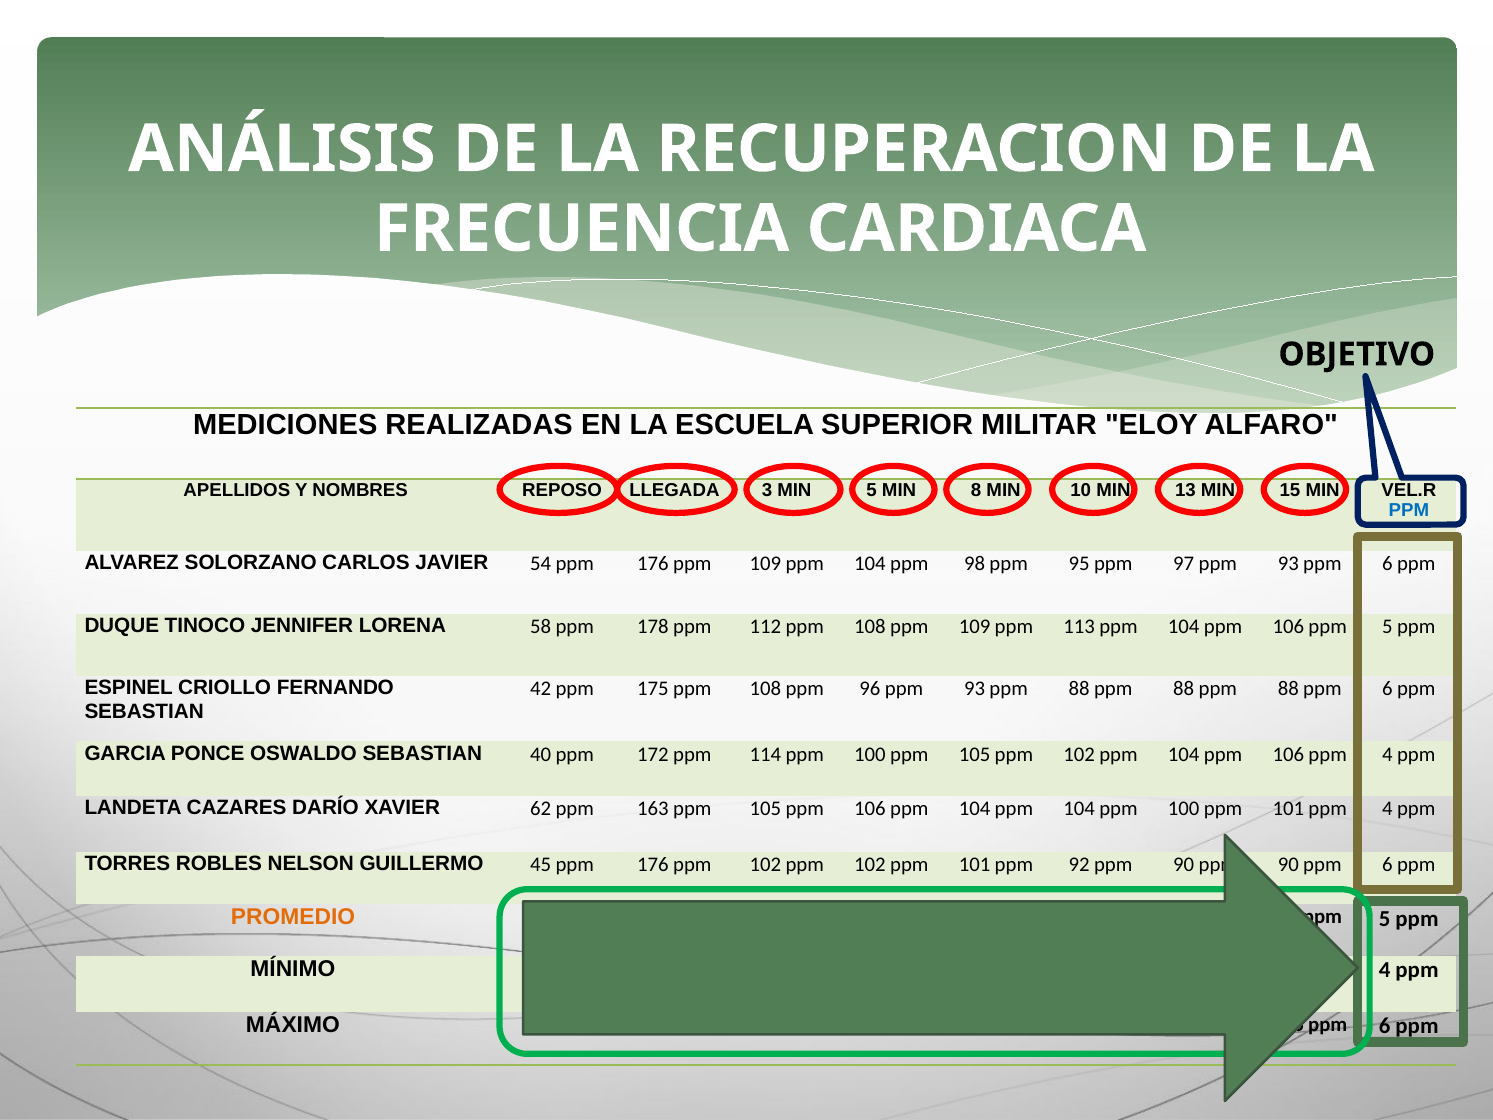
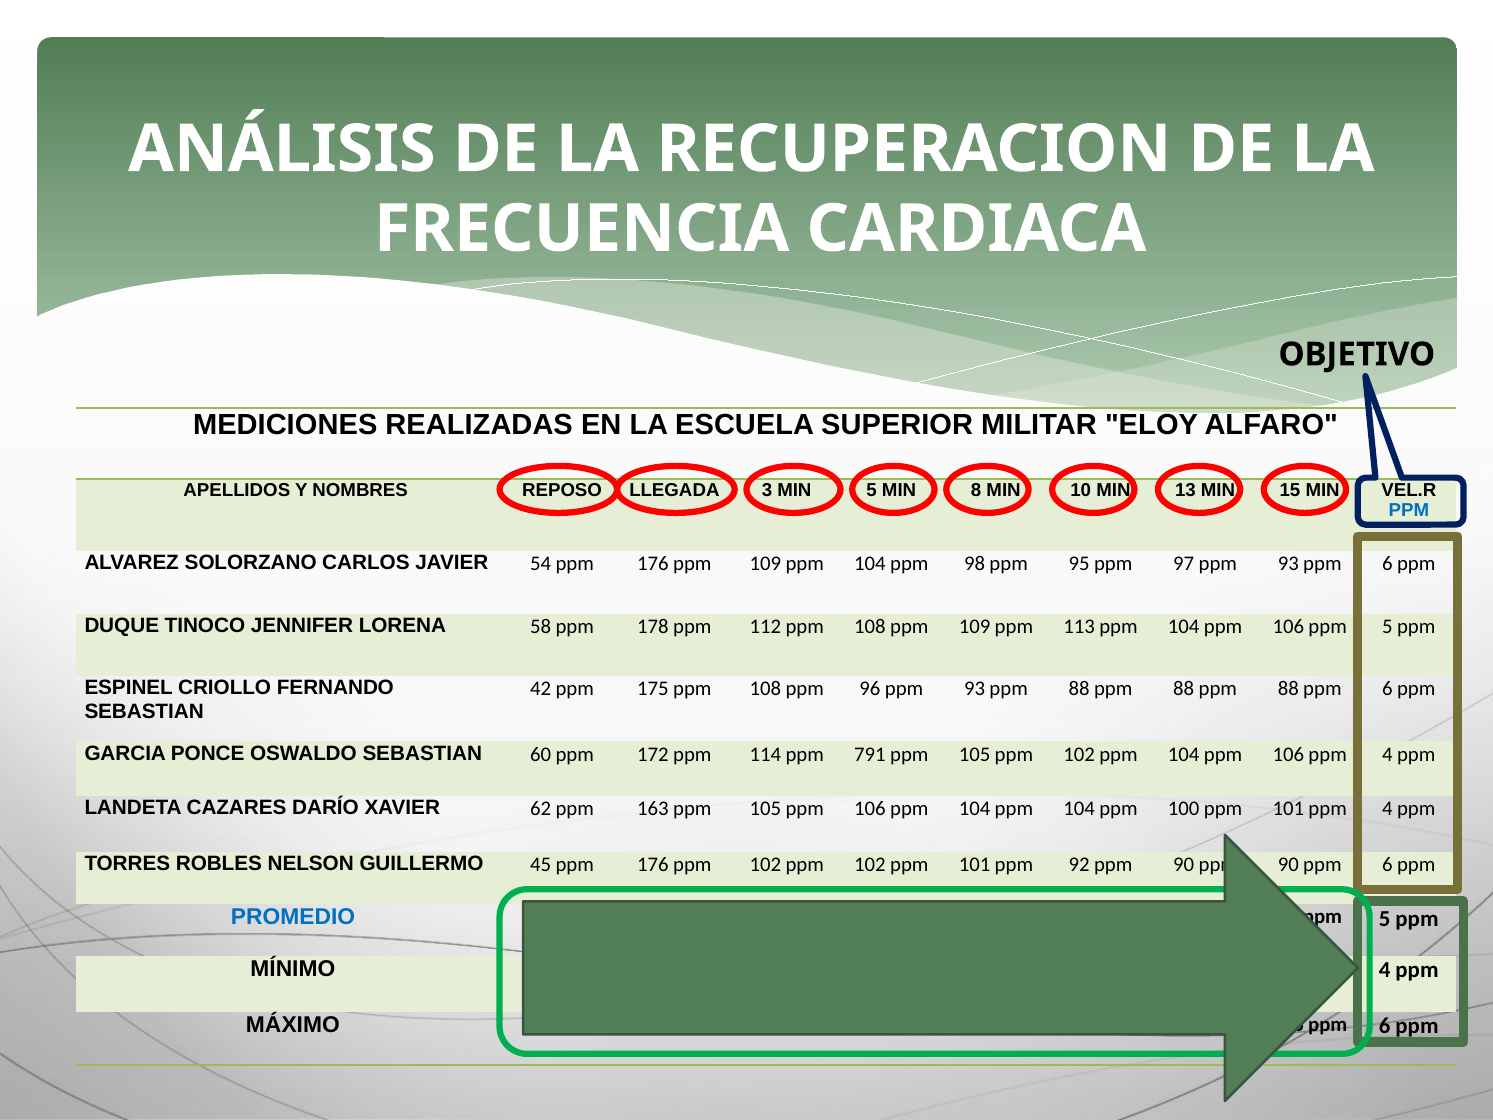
40: 40 -> 60
114 ppm 100: 100 -> 791
PROMEDIO colour: orange -> blue
